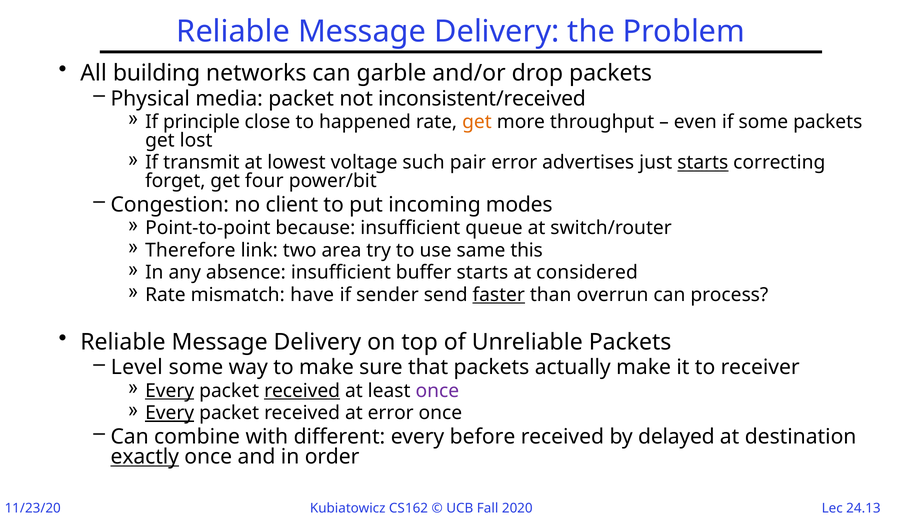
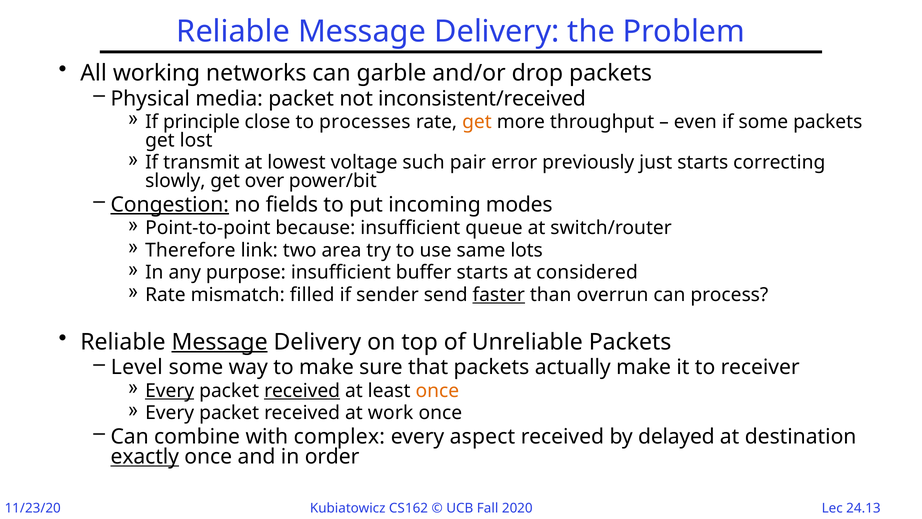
building: building -> working
happened: happened -> processes
advertises: advertises -> previously
starts at (703, 163) underline: present -> none
forget: forget -> slowly
four: four -> over
Congestion underline: none -> present
client: client -> fields
this: this -> lots
absence: absence -> purpose
have: have -> filled
Message at (220, 342) underline: none -> present
once at (437, 390) colour: purple -> orange
Every at (170, 413) underline: present -> none
at error: error -> work
different: different -> complex
before: before -> aspect
